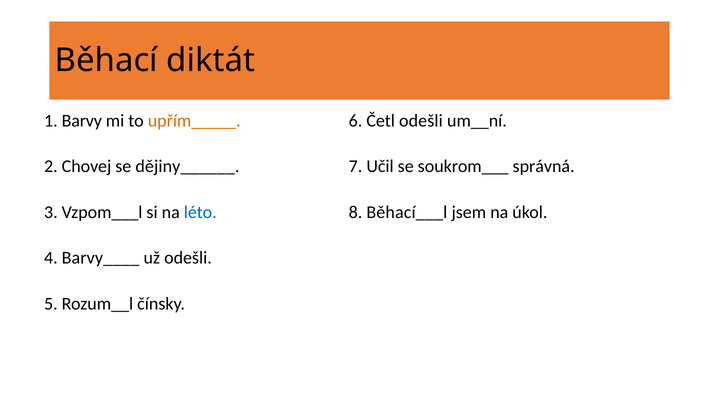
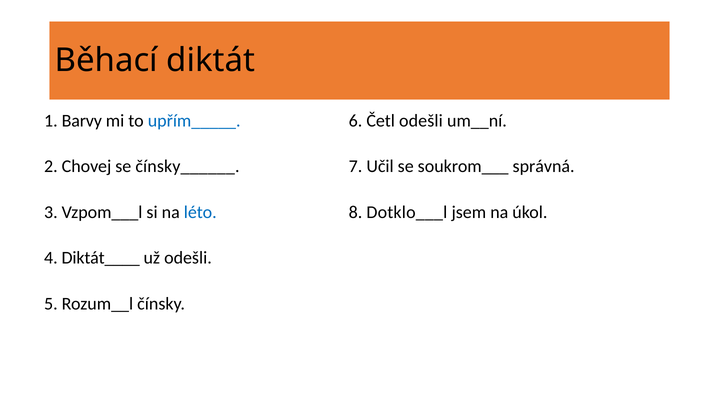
upřím_____ colour: orange -> blue
dějiny______: dějiny______ -> čínsky______
Běhací___l: Běhací___l -> Dotklo___l
Barvy____: Barvy____ -> Diktát____
